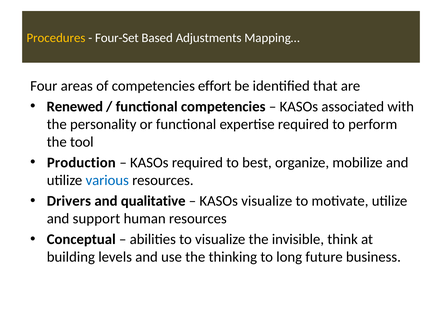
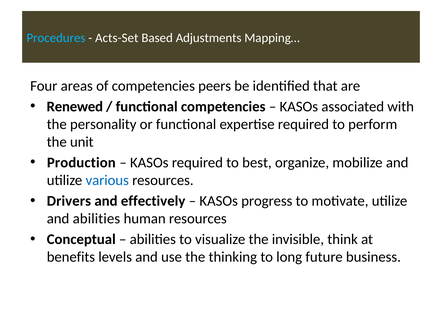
Procedures colour: yellow -> light blue
Four-Set: Four-Set -> Acts-Set
effort: effort -> peers
tool: tool -> unit
qualitative: qualitative -> effectively
KASOs visualize: visualize -> progress
and support: support -> abilities
building: building -> benefits
